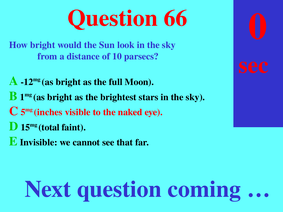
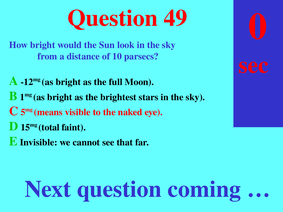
66: 66 -> 49
inches: inches -> means
